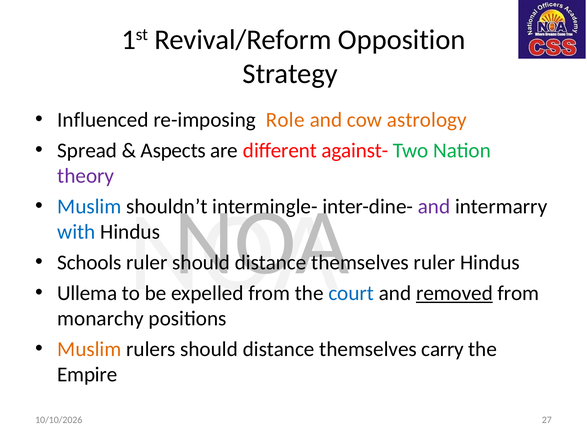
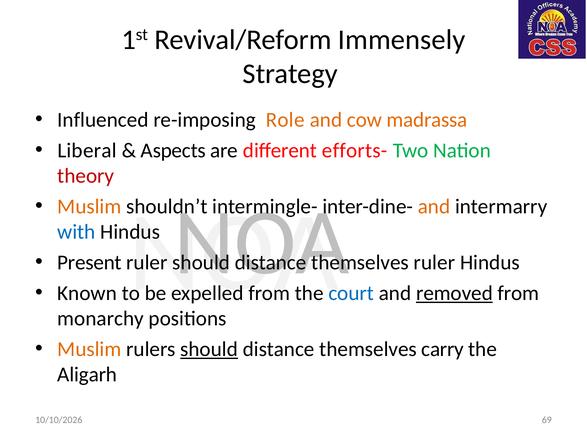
Opposition: Opposition -> Immensely
astrology: astrology -> madrassa
Spread: Spread -> Liberal
against-: against- -> efforts-
theory colour: purple -> red
Muslim at (89, 207) colour: blue -> orange
and at (434, 207) colour: purple -> orange
Schools: Schools -> Present
Ullema: Ullema -> Known
should at (209, 349) underline: none -> present
Empire: Empire -> Aligarh
27: 27 -> 69
